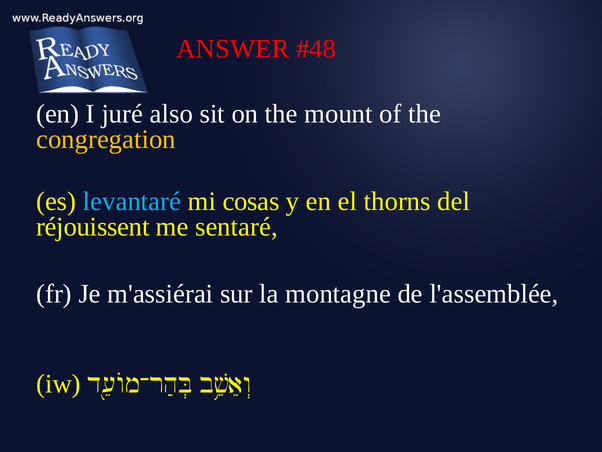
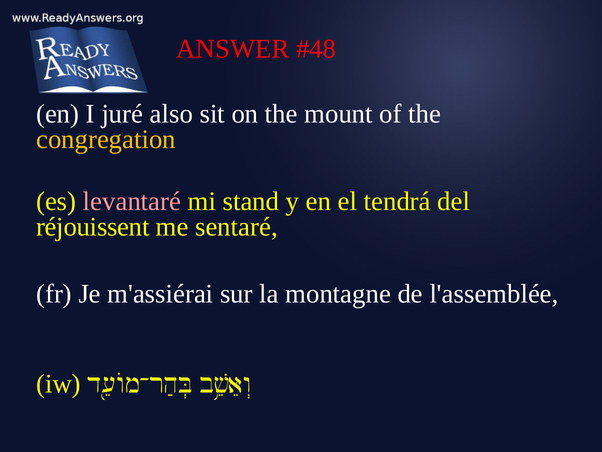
levantaré colour: light blue -> pink
cosas: cosas -> stand
thorns: thorns -> tendrá
